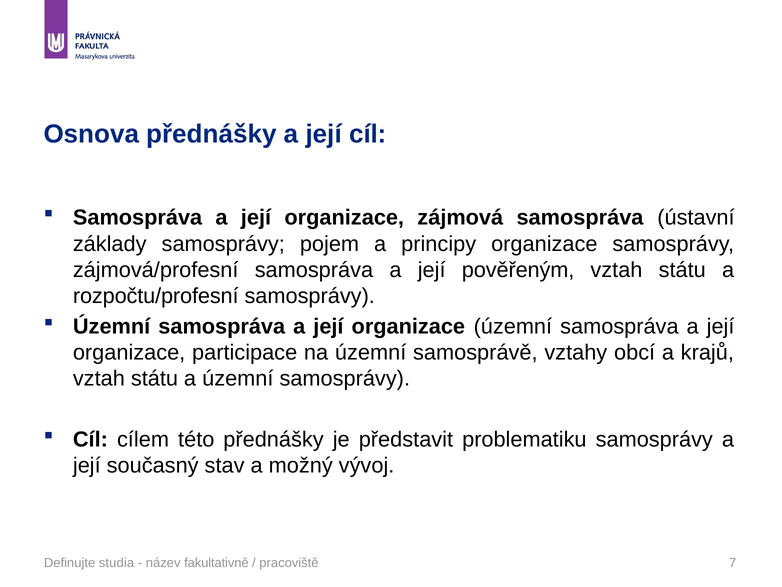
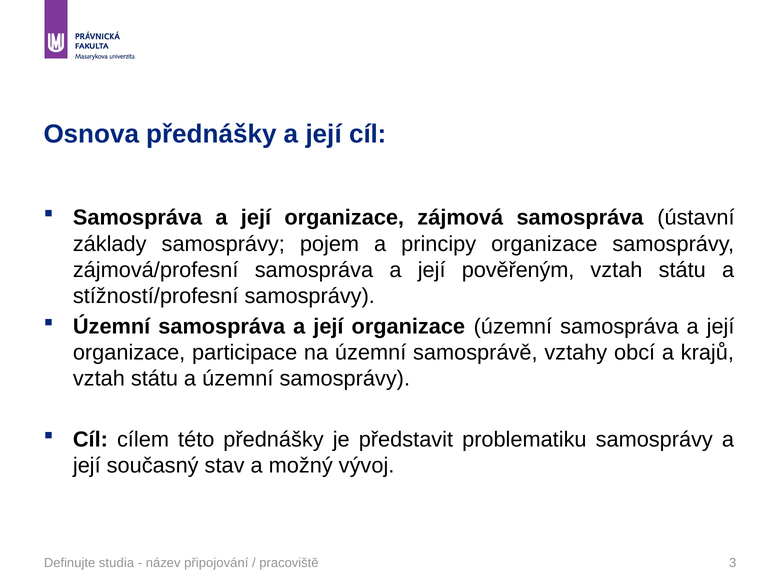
rozpočtu/profesní: rozpočtu/profesní -> stížností/profesní
fakultativně: fakultativně -> připojování
7: 7 -> 3
